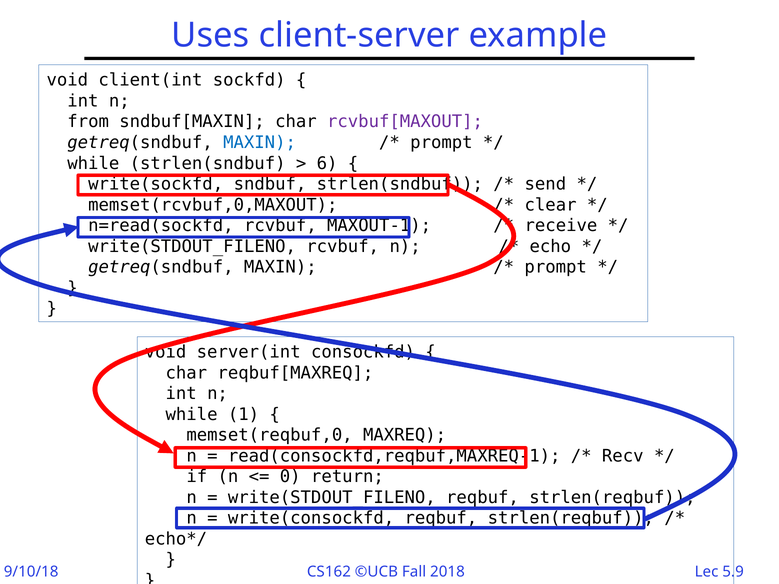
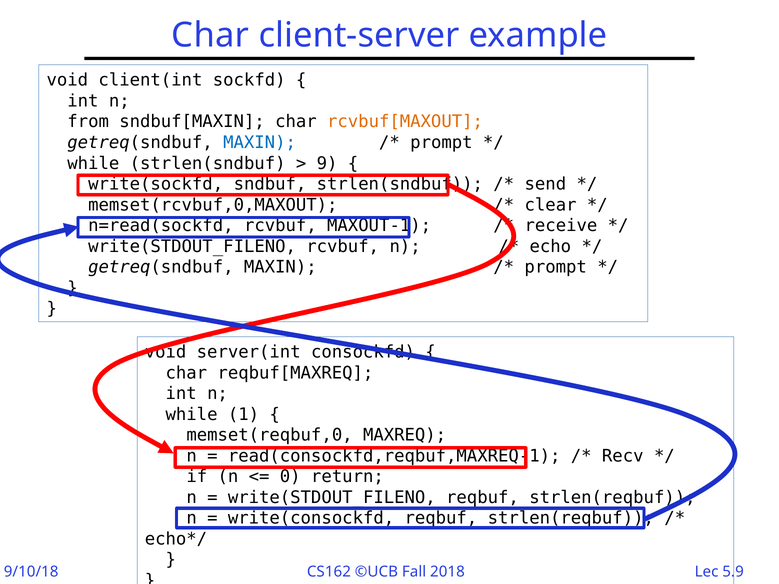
Uses at (210, 35): Uses -> Char
rcvbuf[MAXOUT colour: purple -> orange
6: 6 -> 9
